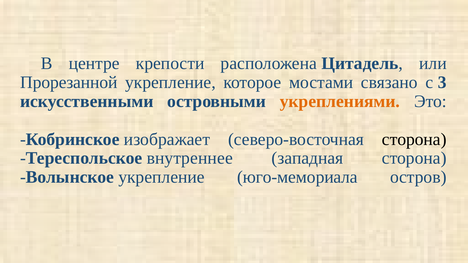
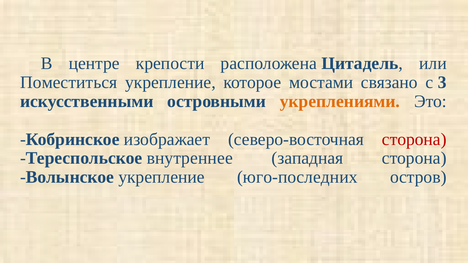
Прорезанной: Прорезанной -> Поместиться
сторона at (414, 139) colour: black -> red
юго-мемориала: юго-мемориала -> юго-последних
